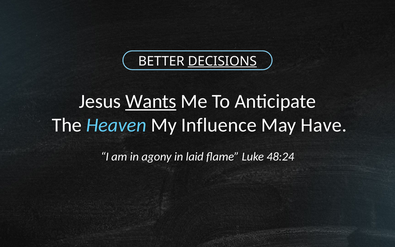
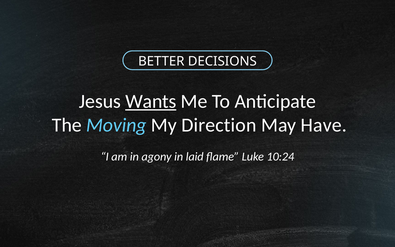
DECISIONS underline: present -> none
Heaven: Heaven -> Moving
Influence: Influence -> Direction
48:24: 48:24 -> 10:24
